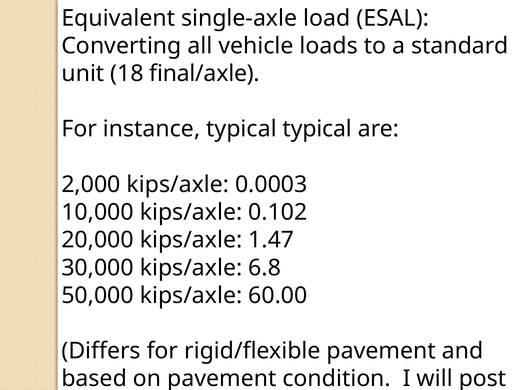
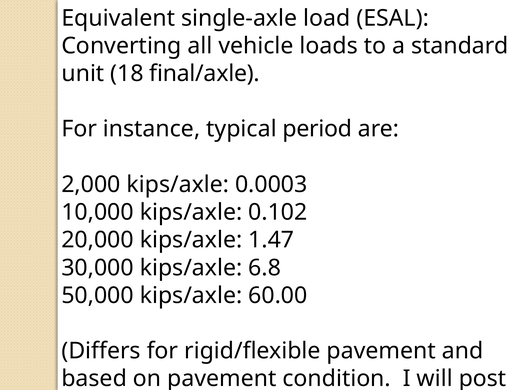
typical typical: typical -> period
